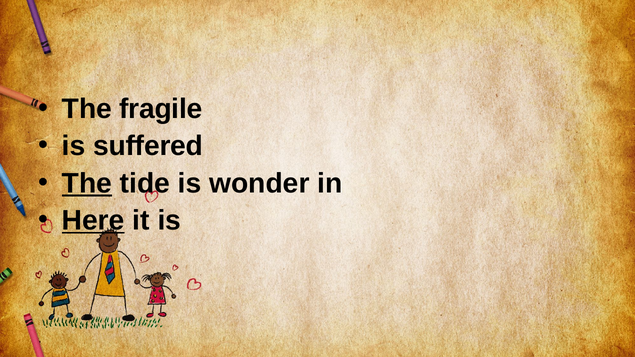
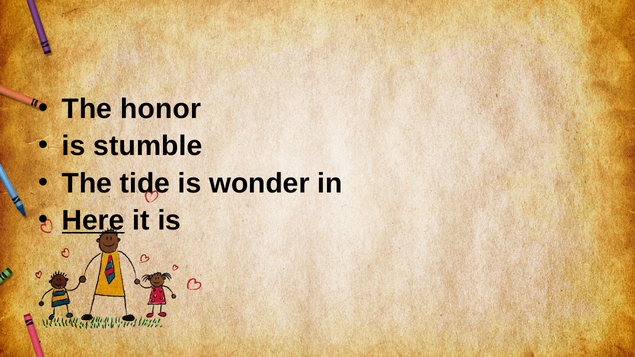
fragile: fragile -> honor
suffered: suffered -> stumble
The at (87, 183) underline: present -> none
